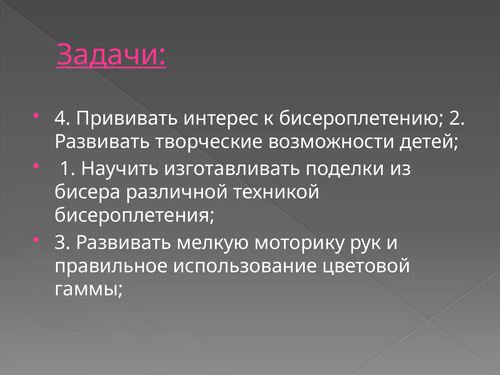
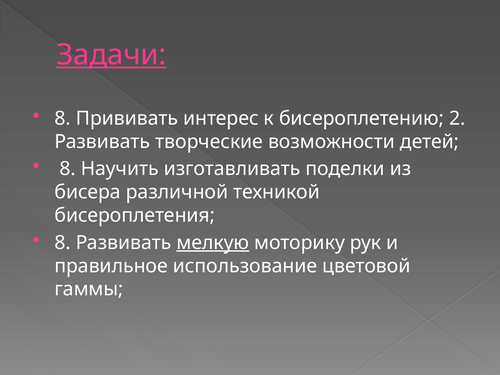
4 at (63, 118): 4 -> 8
1 at (68, 169): 1 -> 8
3 at (63, 243): 3 -> 8
мелкую underline: none -> present
